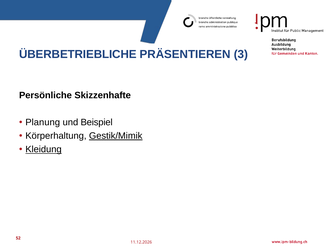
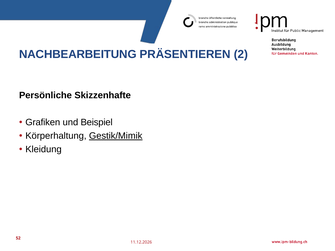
ÜBERBETRIEBLICHE: ÜBERBETRIEBLICHE -> NACHBEARBEITUNG
3: 3 -> 2
Planung: Planung -> Grafiken
Kleidung underline: present -> none
